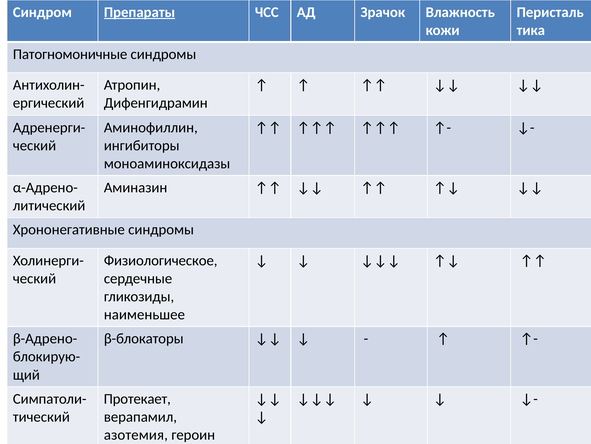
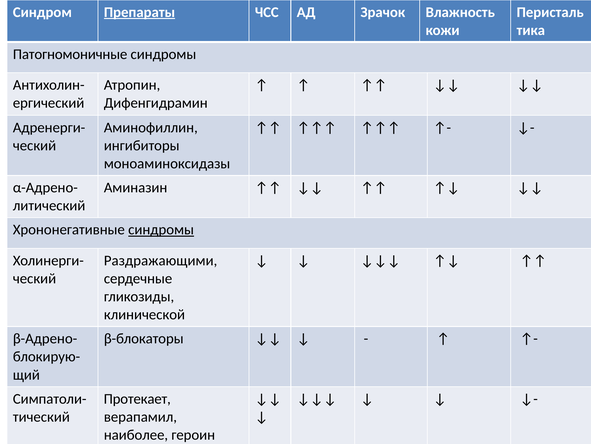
синдромы at (161, 229) underline: none -> present
Физиологическое: Физиологическое -> Раздражающими
наименьшее: наименьшее -> клинической
азотемия: азотемия -> наиболее
